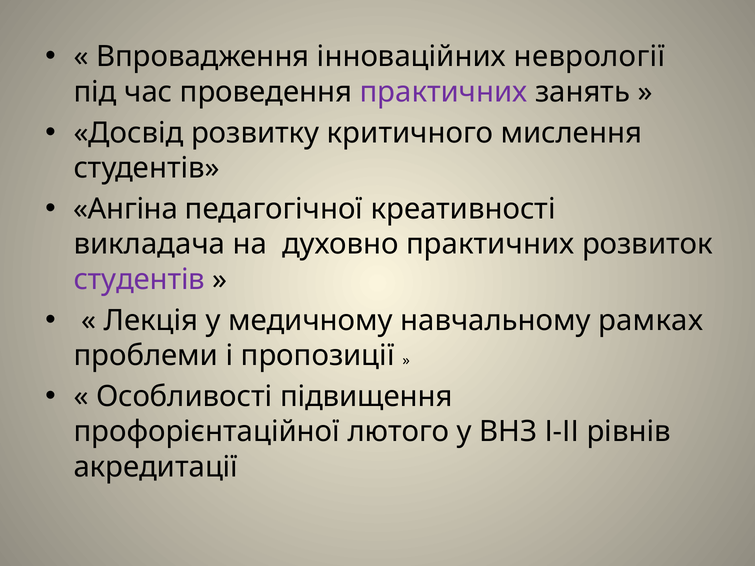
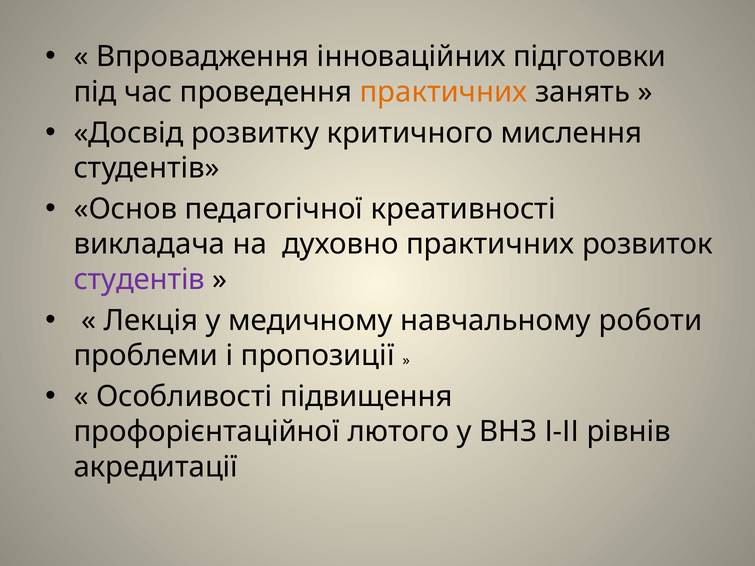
неврології: неврології -> підготовки
практичних at (444, 92) colour: purple -> orange
Ангіна: Ангіна -> Основ
рамках: рамках -> роботи
